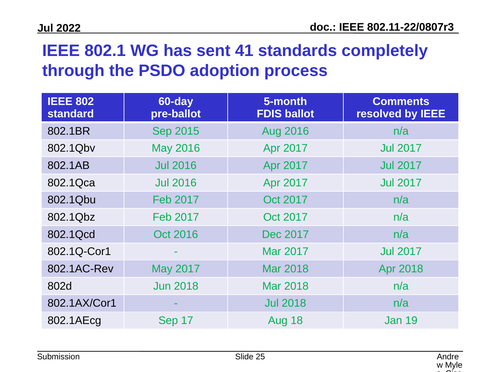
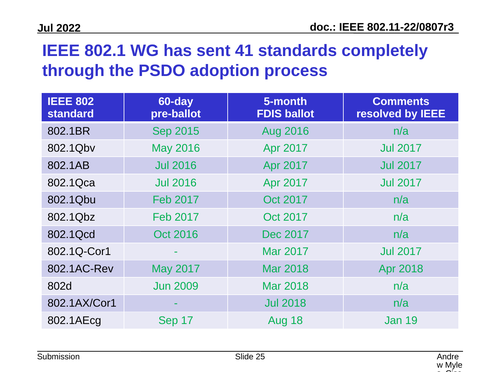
Jun 2018: 2018 -> 2009
